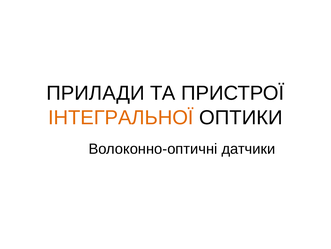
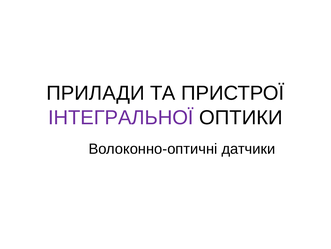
ІНТЕГРАЛЬНОЇ colour: orange -> purple
